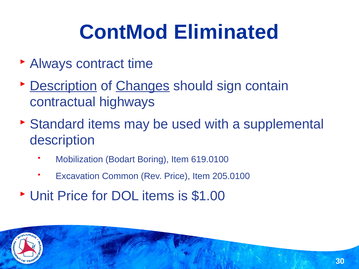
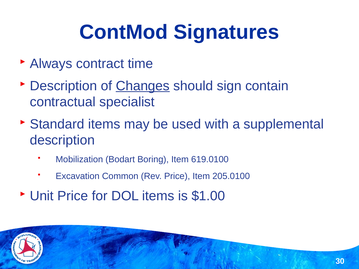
Eliminated: Eliminated -> Signatures
Description at (63, 86) underline: present -> none
highways: highways -> specialist
